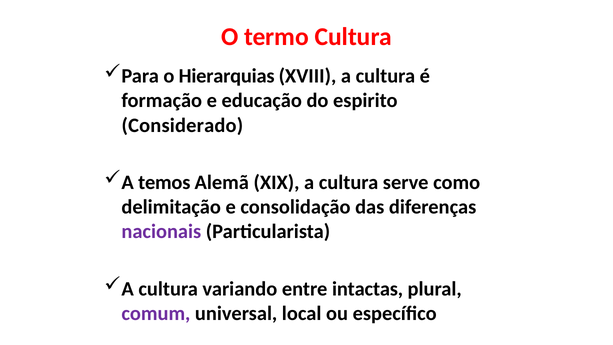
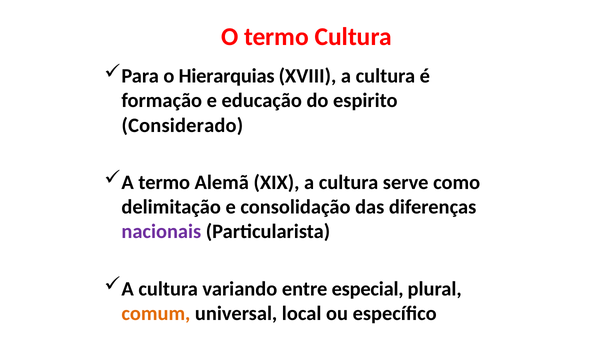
A temos: temos -> termo
intactas: intactas -> especial
comum colour: purple -> orange
